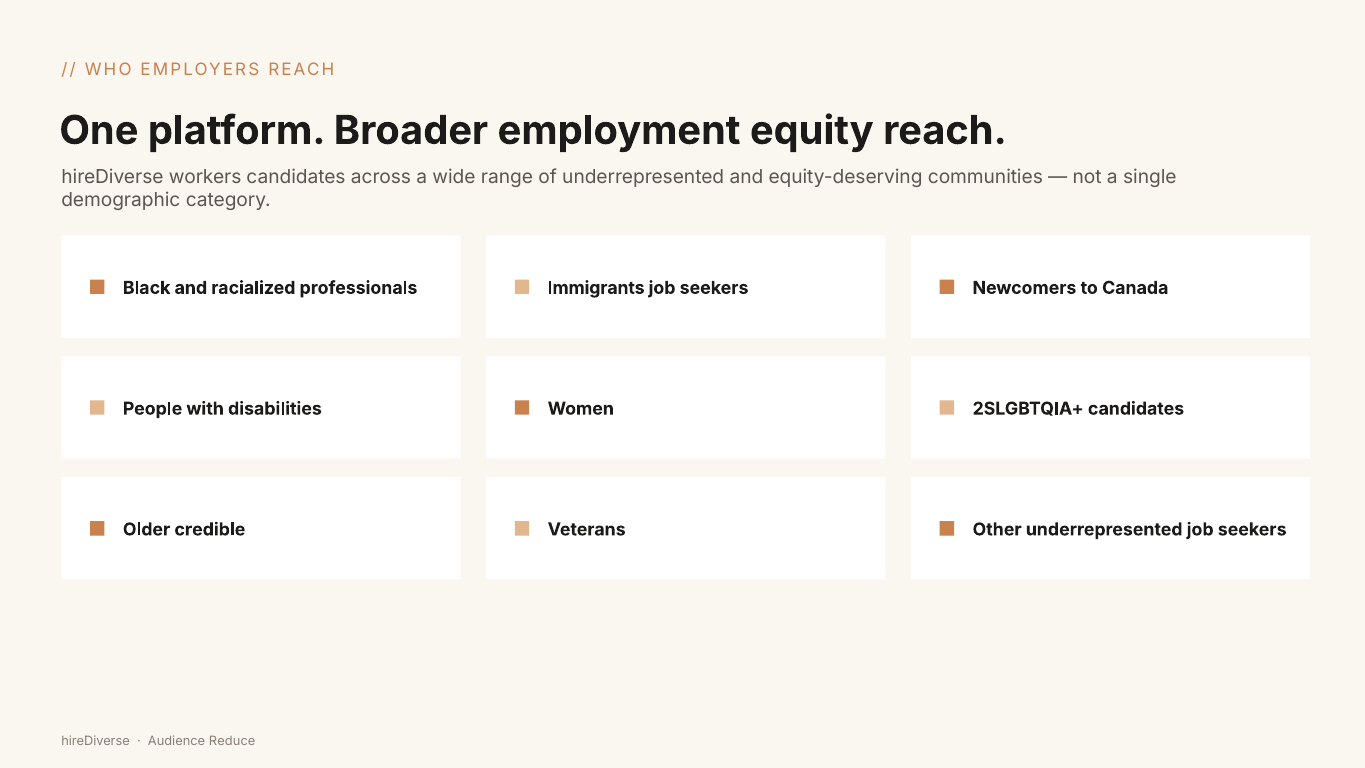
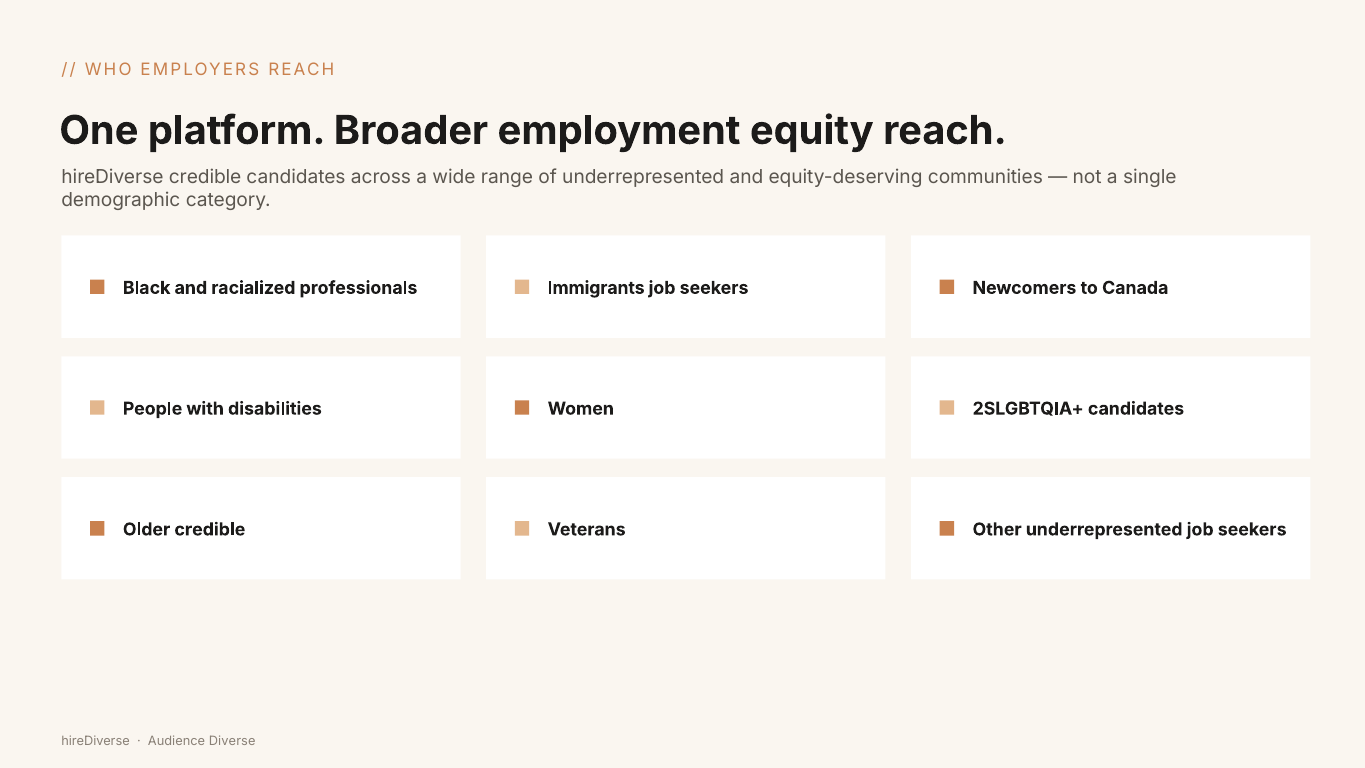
hireDiverse workers: workers -> credible
Reduce: Reduce -> Diverse
